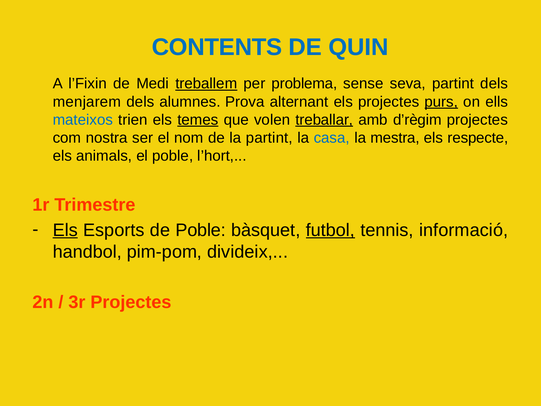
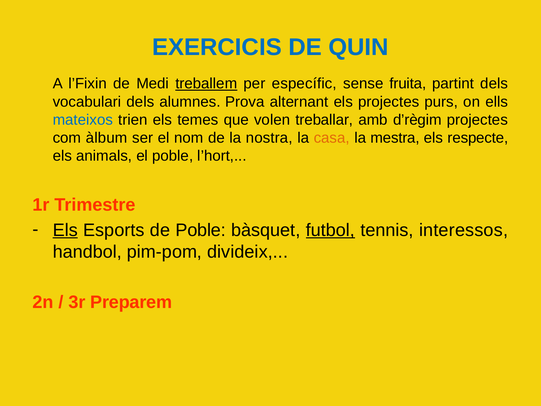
CONTENTS: CONTENTS -> EXERCICIS
problema: problema -> específic
seva: seva -> fruita
menjarem: menjarem -> vocabulari
purs underline: present -> none
temes underline: present -> none
treballar underline: present -> none
nostra: nostra -> àlbum
la partint: partint -> nostra
casa colour: blue -> orange
informació: informació -> interessos
3r Projectes: Projectes -> Preparem
